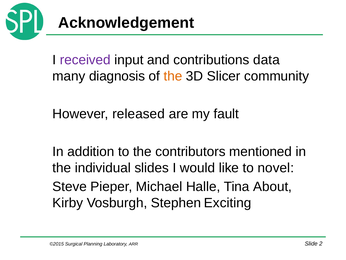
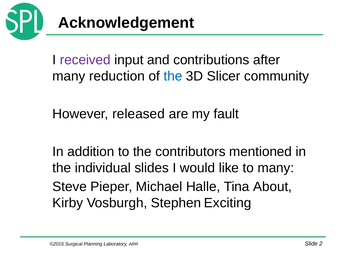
data: data -> after
diagnosis: diagnosis -> reduction
the at (173, 76) colour: orange -> blue
to novel: novel -> many
